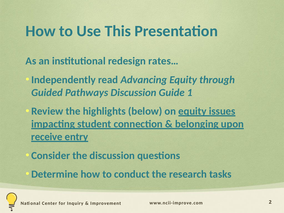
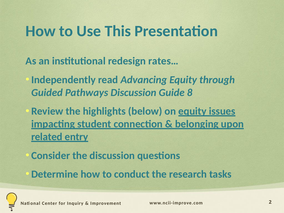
1: 1 -> 8
receive: receive -> related
